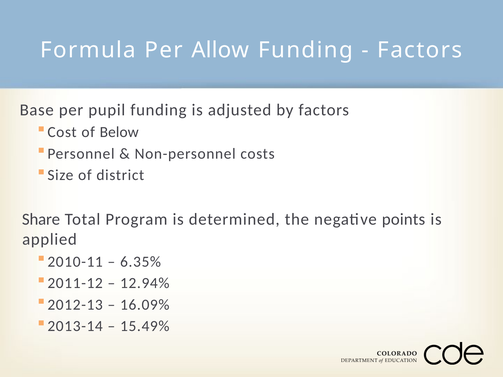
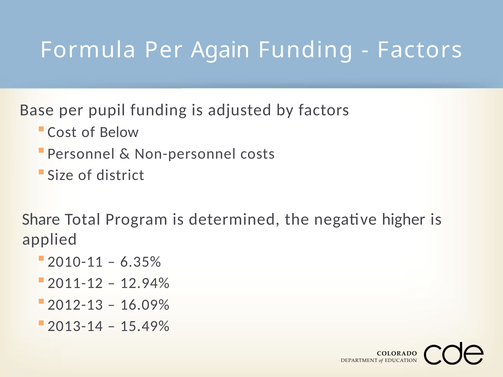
Allow: Allow -> Again
points: points -> higher
